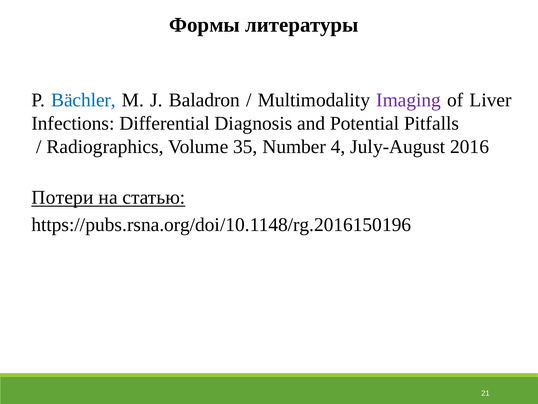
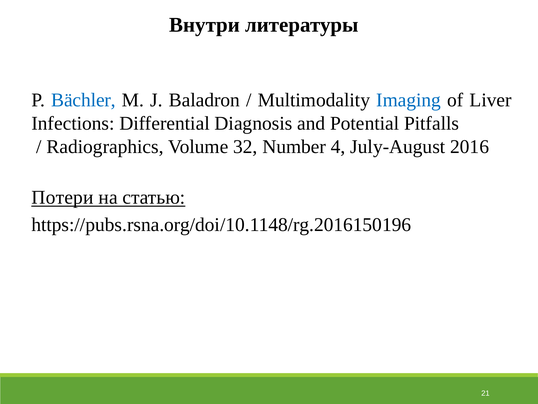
Формы: Формы -> Внутри
Imaging colour: purple -> blue
35: 35 -> 32
